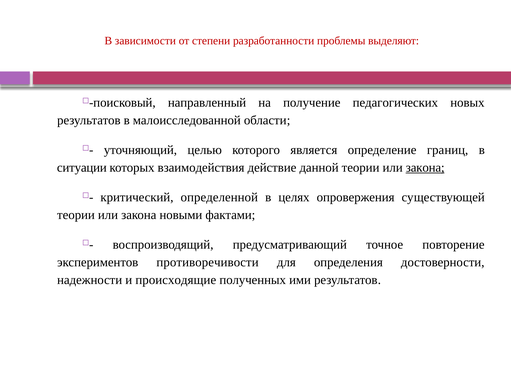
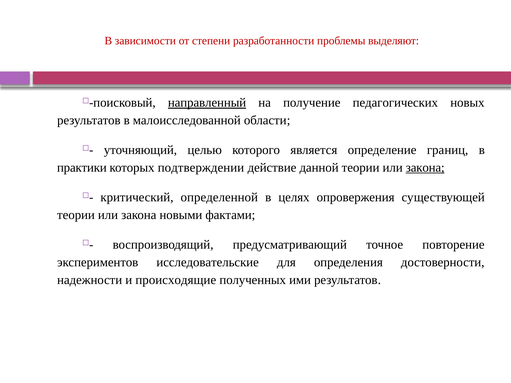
направленный underline: none -> present
ситуации: ситуации -> практики
взаимодействия: взаимодействия -> подтверждении
противоречивости: противоречивости -> исследовательские
